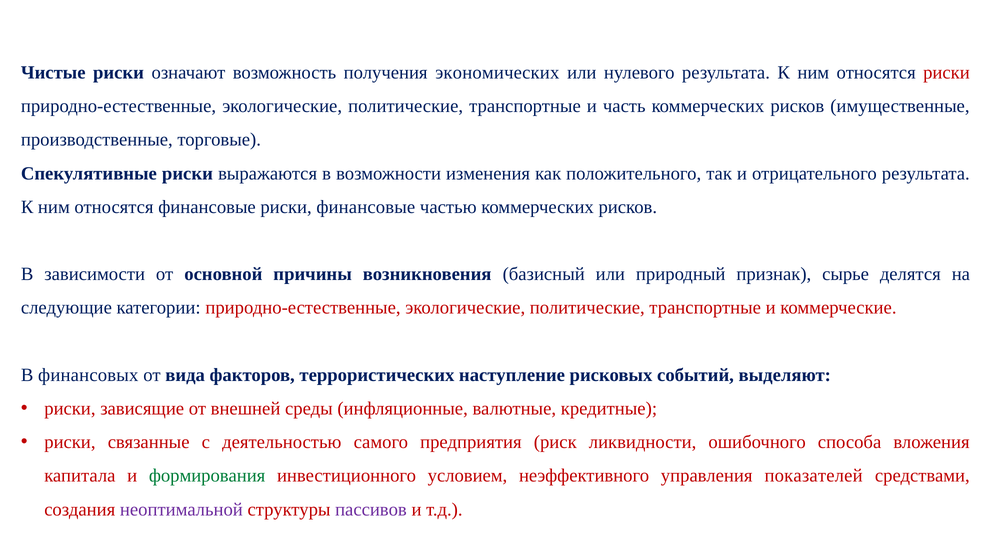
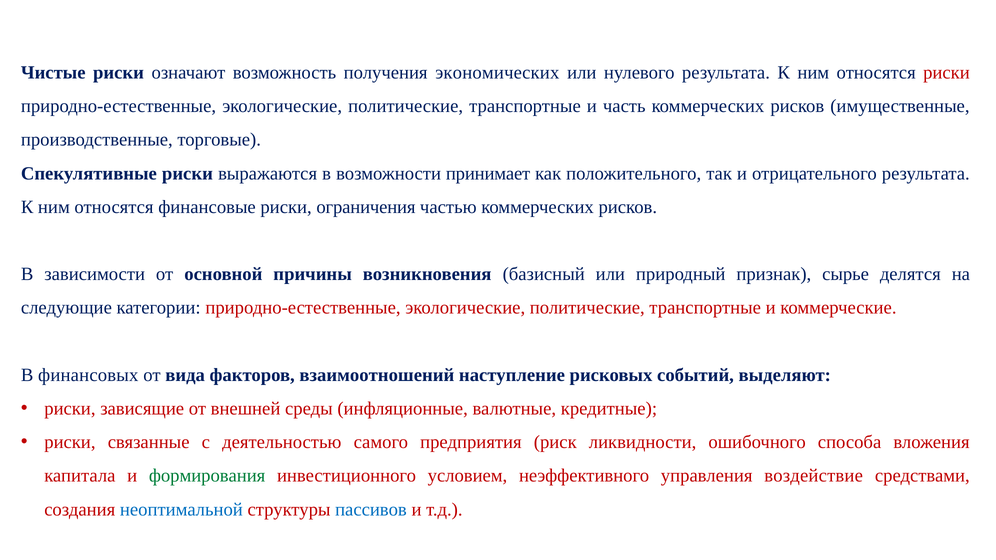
изменения: изменения -> принимает
риски финансовые: финансовые -> ограничения
террористических: террористических -> взаимоотношений
показателей: показателей -> воздействие
неоптимальной colour: purple -> blue
пассивов colour: purple -> blue
